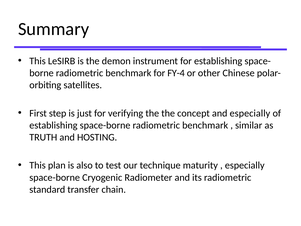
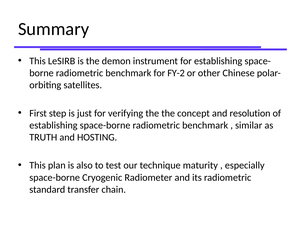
FY-4: FY-4 -> FY-2
and especially: especially -> resolution
